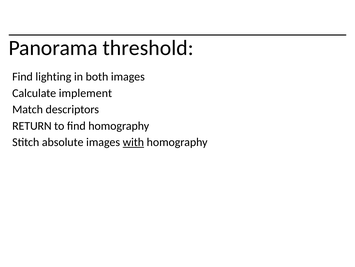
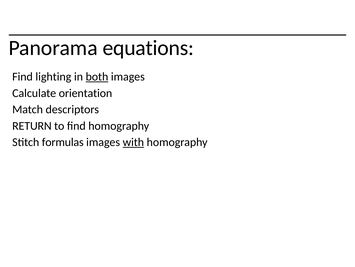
threshold: threshold -> equations
both underline: none -> present
implement: implement -> orientation
absolute: absolute -> formulas
